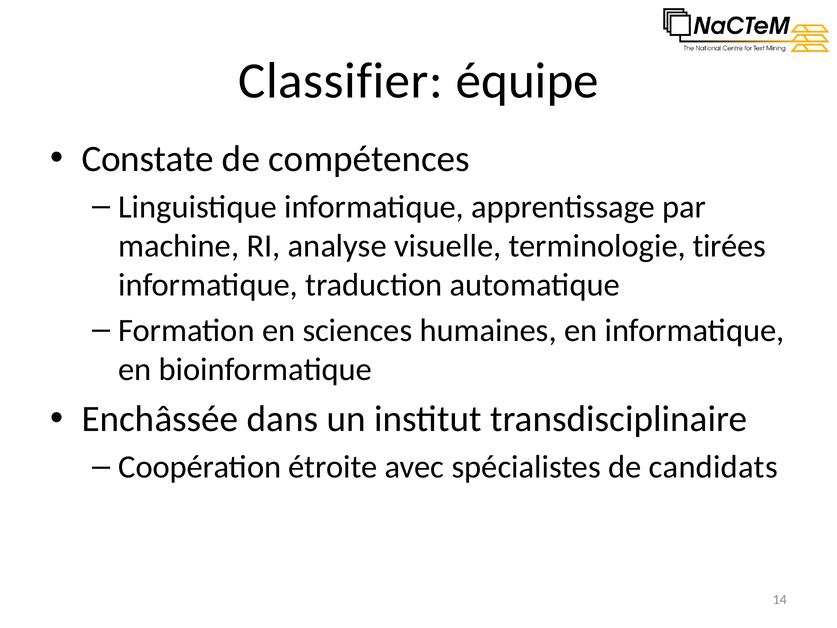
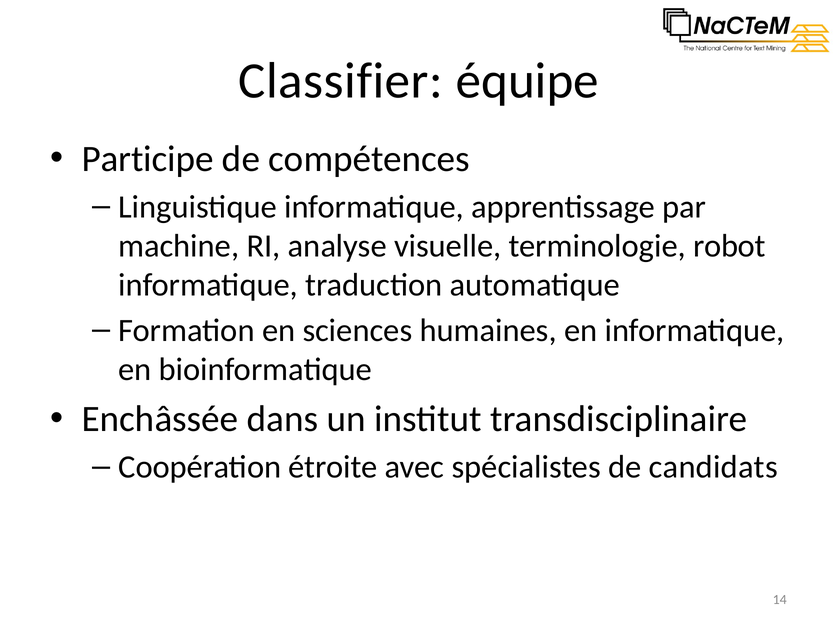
Constate: Constate -> Participe
tirées: tirées -> robot
